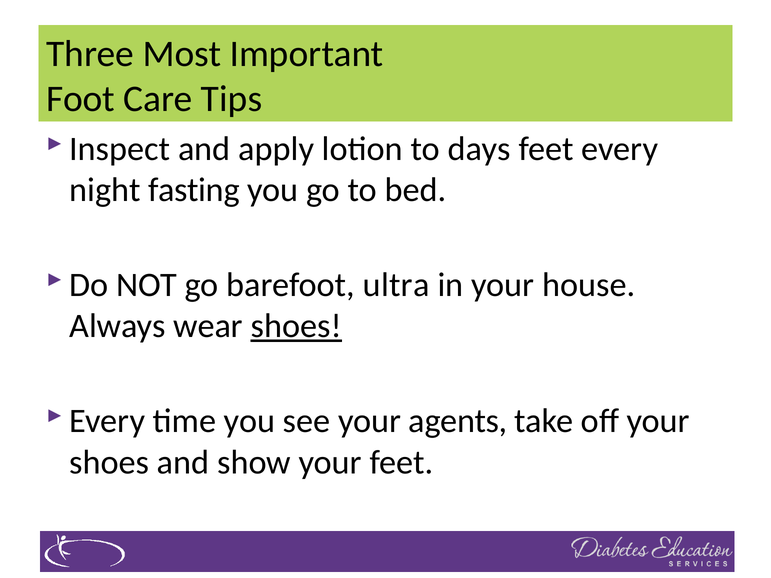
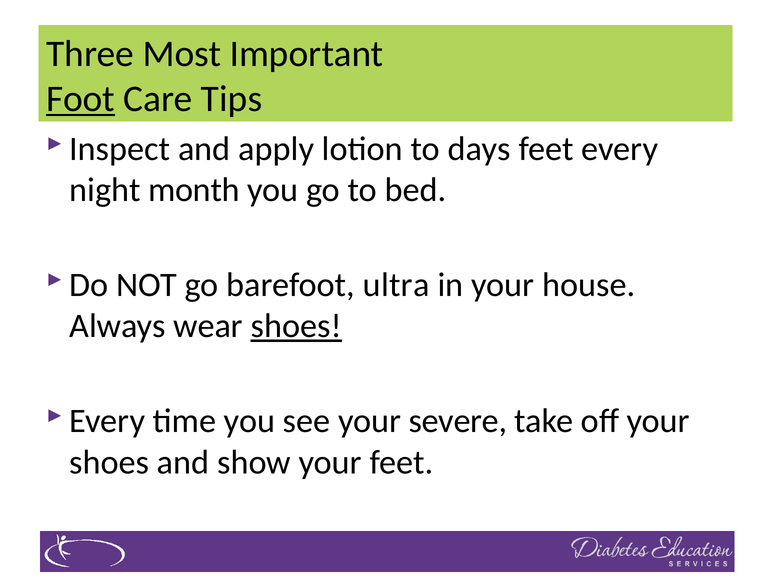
Foot underline: none -> present
fasting: fasting -> month
agents: agents -> severe
